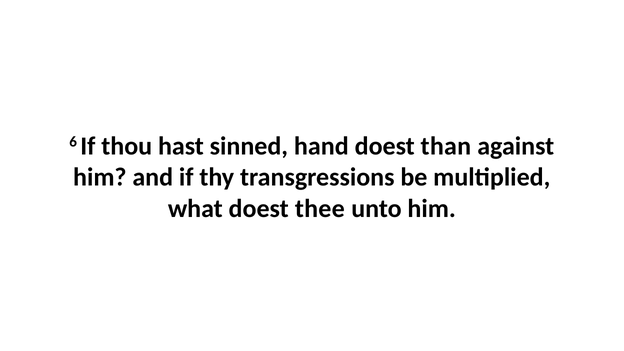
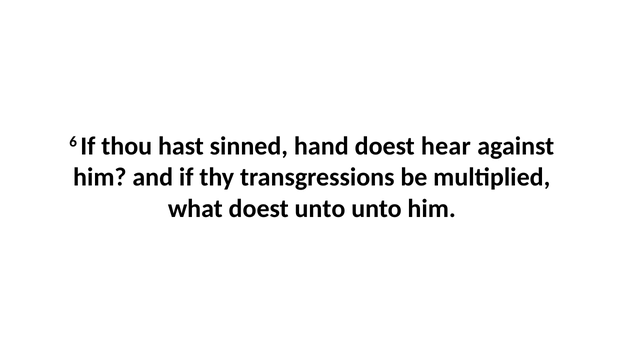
than: than -> hear
doest thee: thee -> unto
